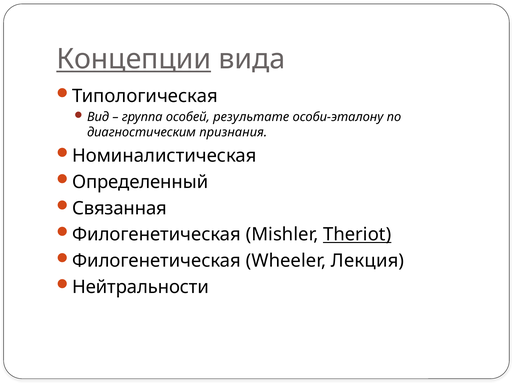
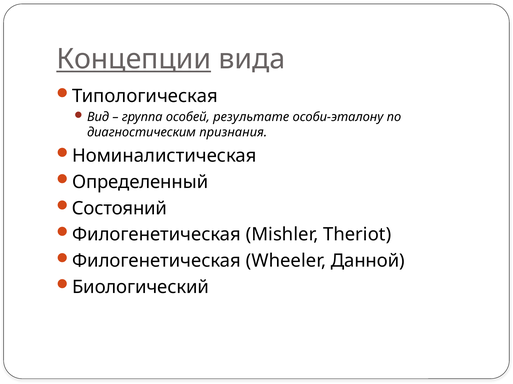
Связанная: Связанная -> Состояний
Theriot underline: present -> none
Лекция: Лекция -> Данной
Нейтральности: Нейтральности -> Биологический
